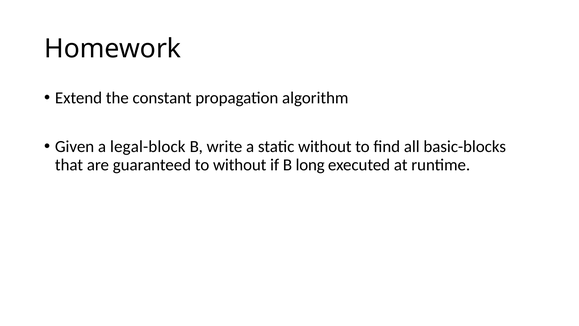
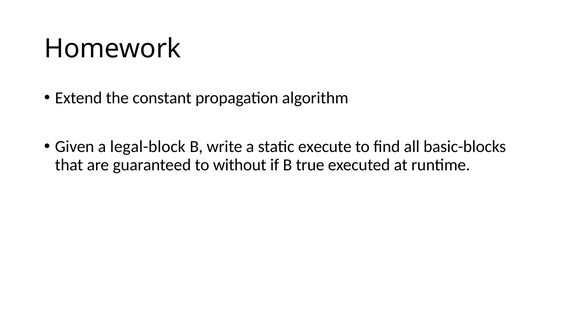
static without: without -> execute
long: long -> true
